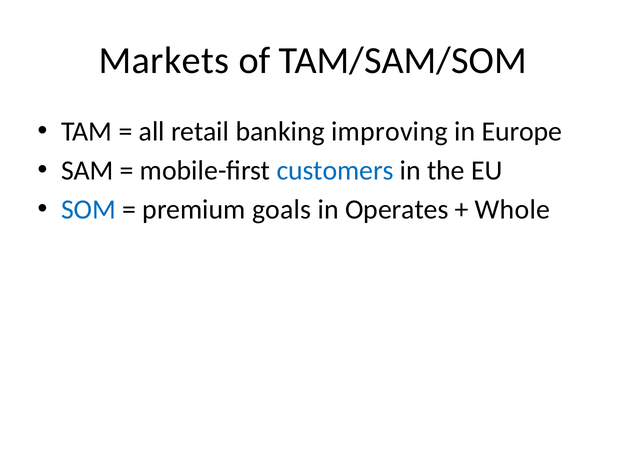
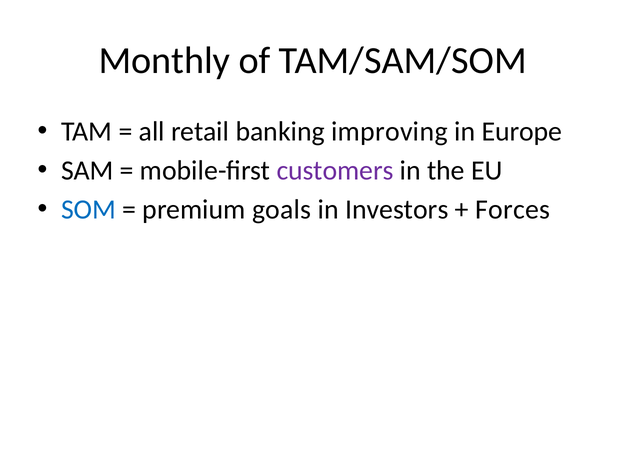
Markets: Markets -> Monthly
customers colour: blue -> purple
Operates: Operates -> Investors
Whole: Whole -> Forces
